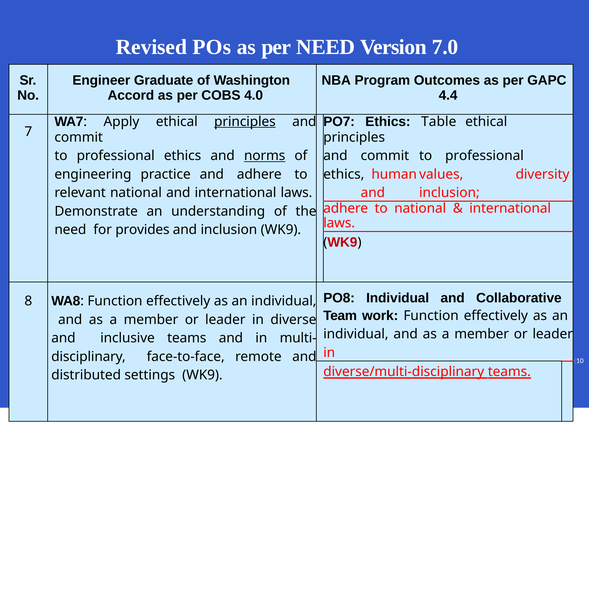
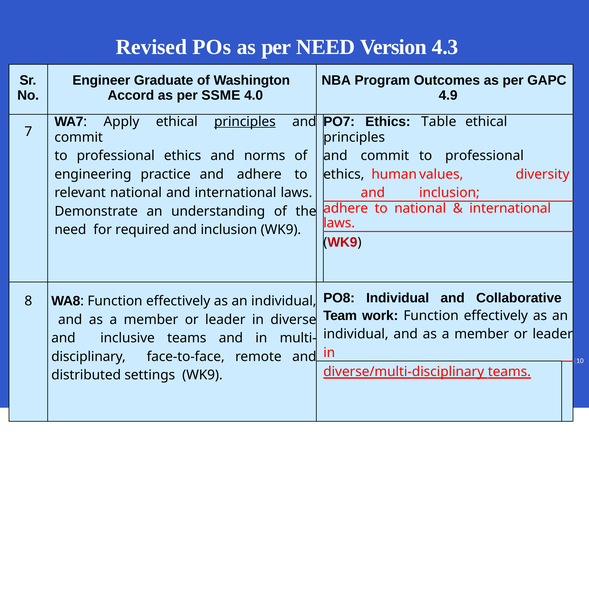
7.0: 7.0 -> 4.3
COBS: COBS -> SSME
4.4: 4.4 -> 4.9
norms underline: present -> none
provides: provides -> required
